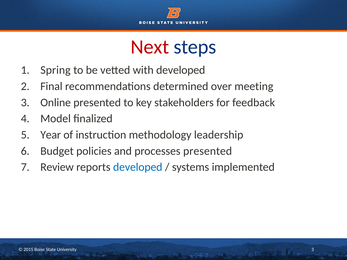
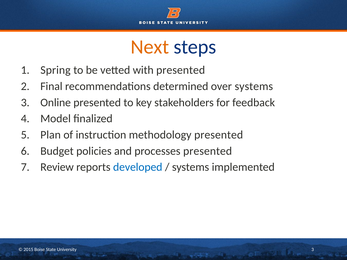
Next colour: red -> orange
with developed: developed -> presented
over meeting: meeting -> systems
Year: Year -> Plan
methodology leadership: leadership -> presented
